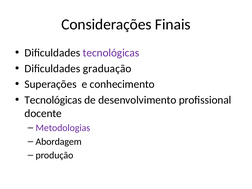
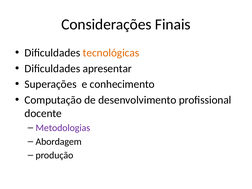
tecnológicas at (111, 53) colour: purple -> orange
graduação: graduação -> apresentar
Tecnológicas at (53, 100): Tecnológicas -> Computação
